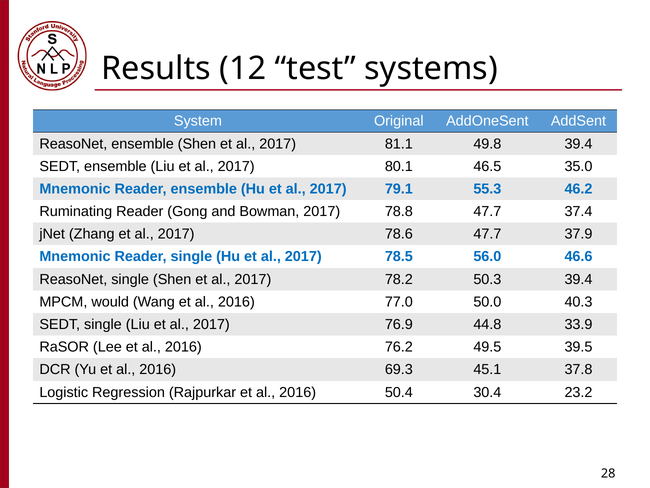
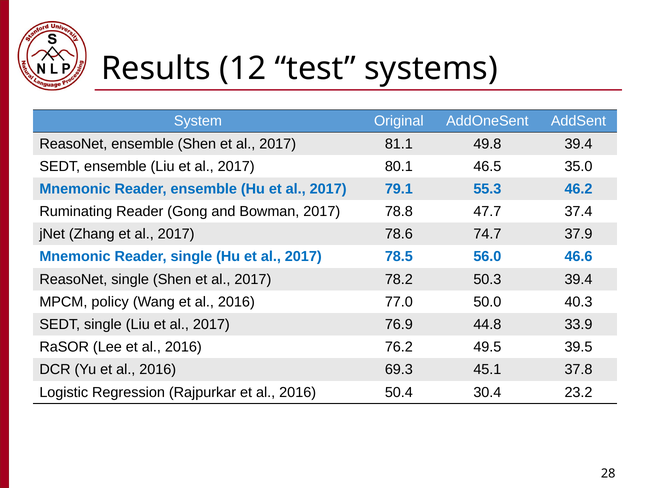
78.6 47.7: 47.7 -> 74.7
would: would -> policy
